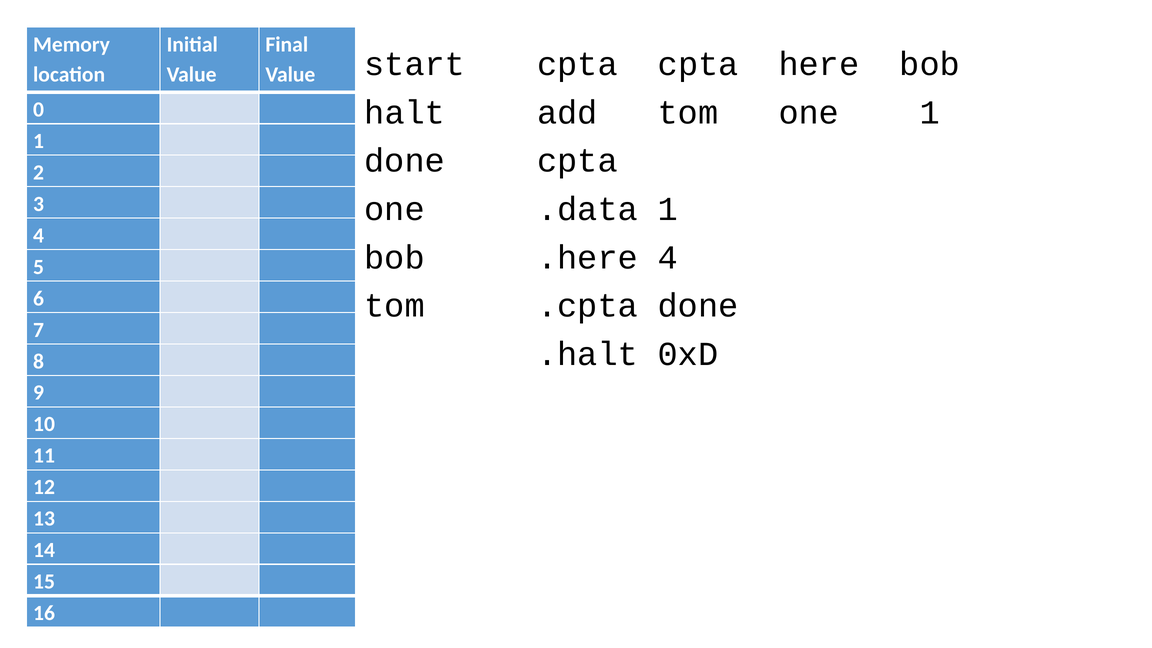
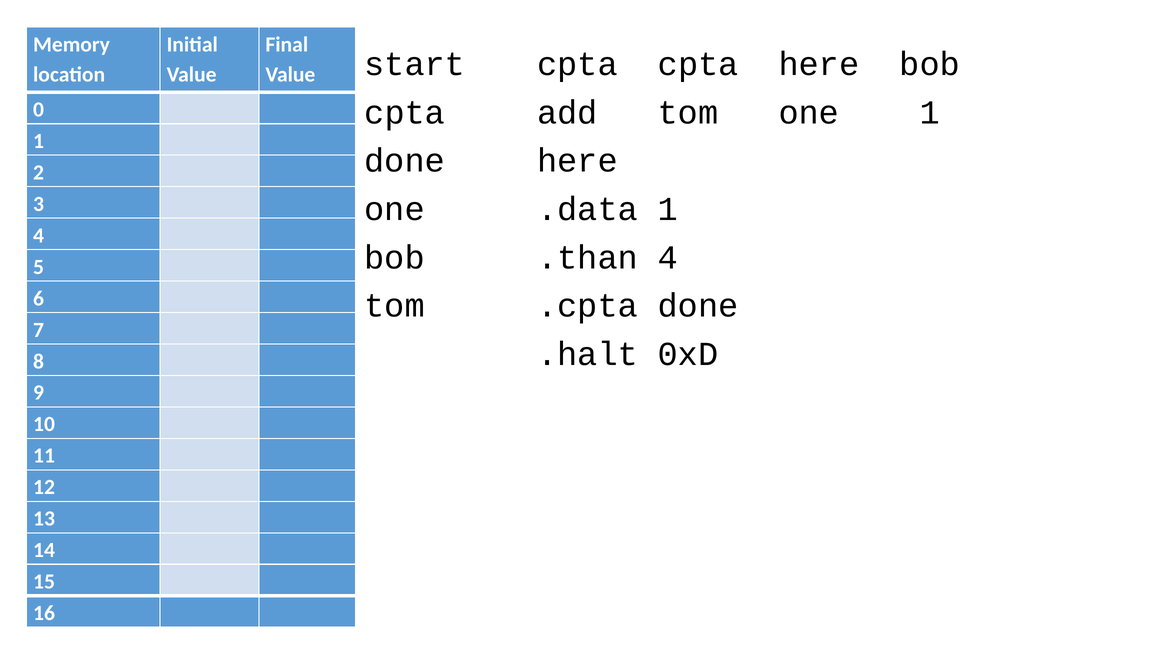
halt at (405, 113): halt -> cpta
done cpta: cpta -> here
.here: .here -> .than
